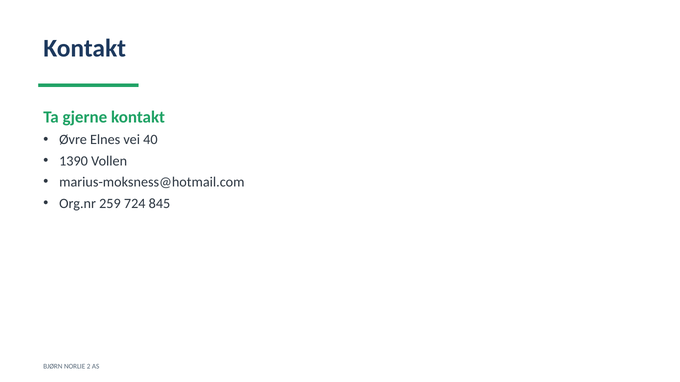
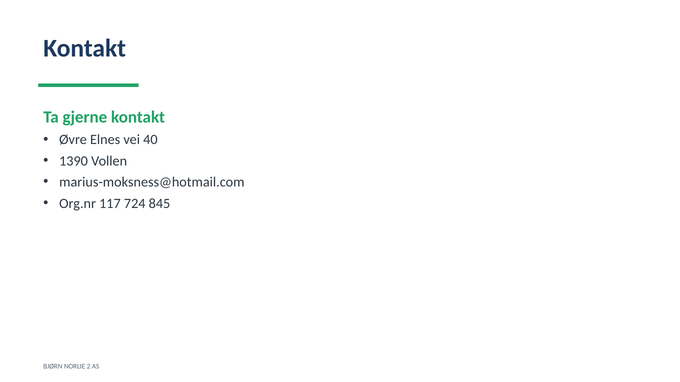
259: 259 -> 117
